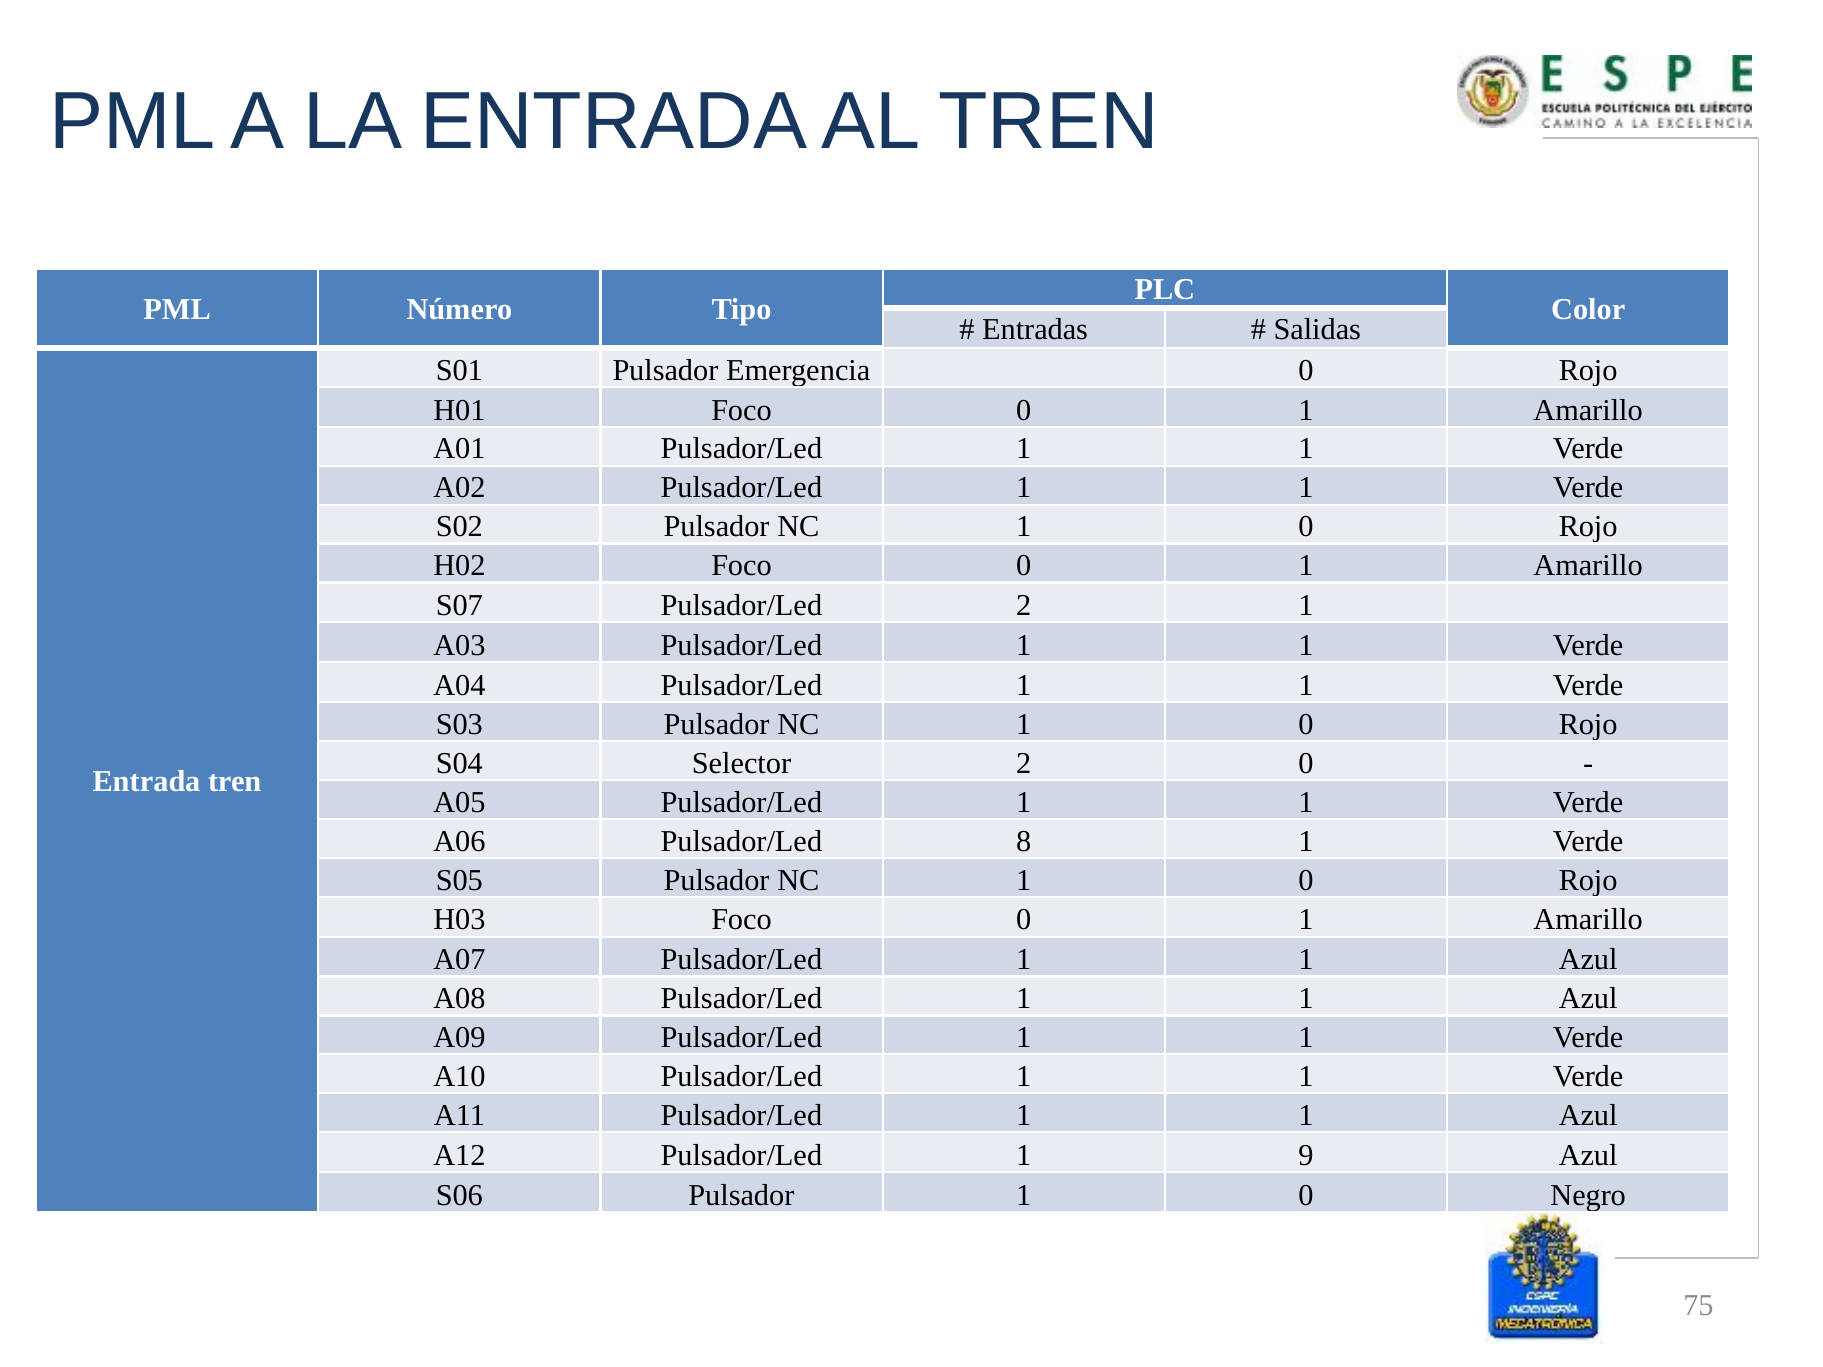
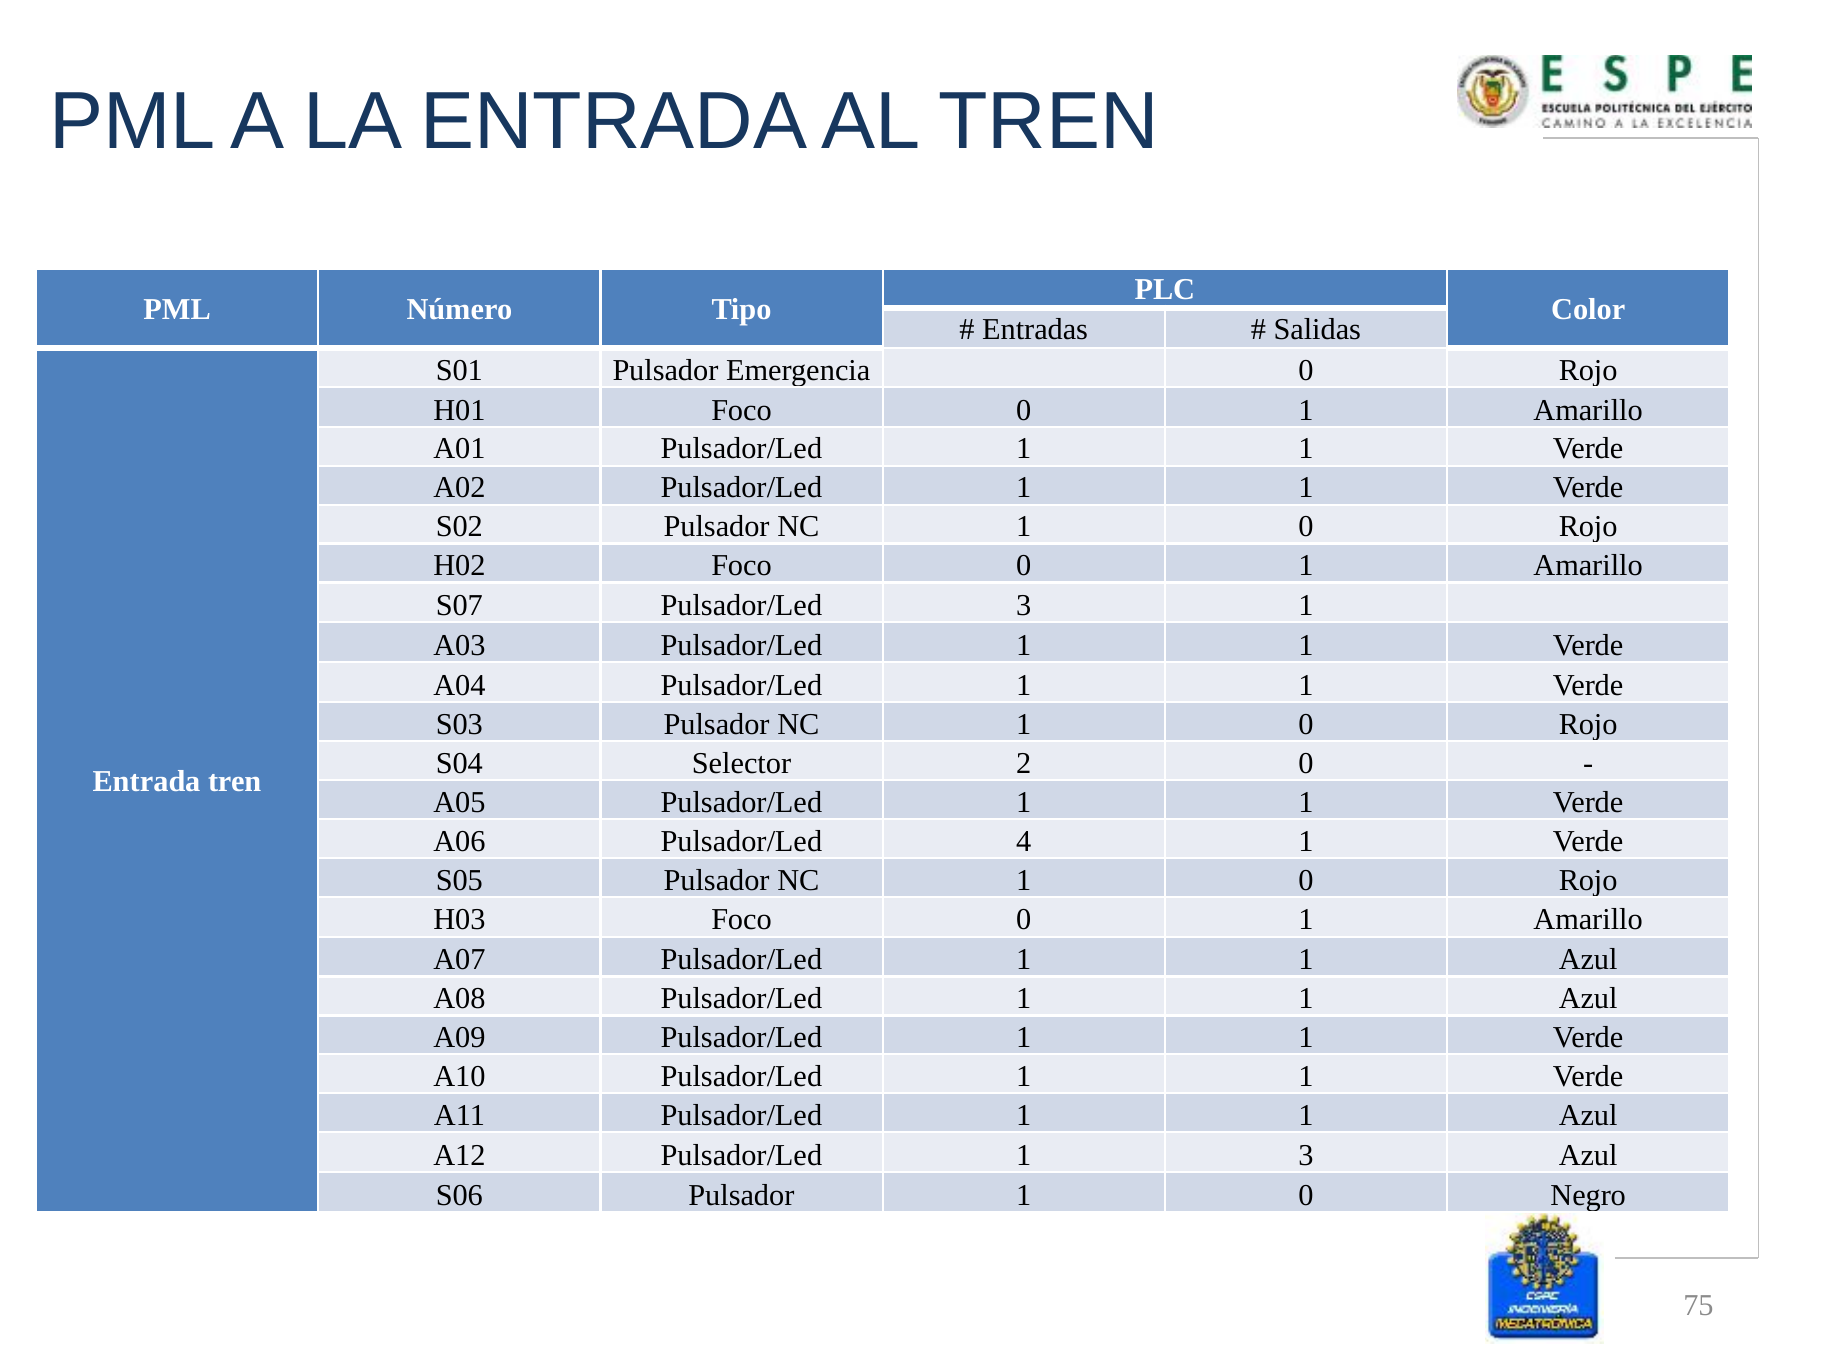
Pulsador/Led 2: 2 -> 3
8: 8 -> 4
1 9: 9 -> 3
